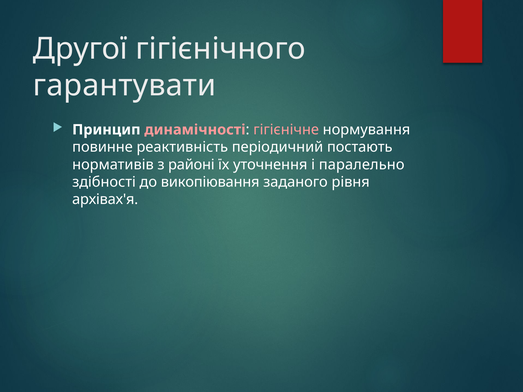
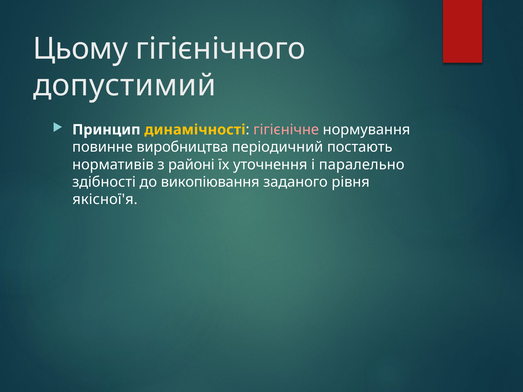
Другої: Другої -> Цьому
гарантувати: гарантувати -> допустимий
динамічності colour: pink -> yellow
реактивність: реактивність -> виробництва
архівах'я: архівах'я -> якісної'я
